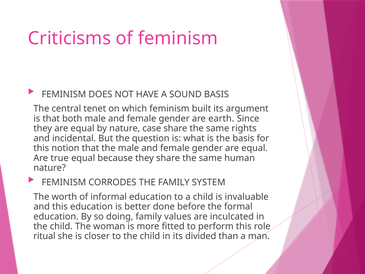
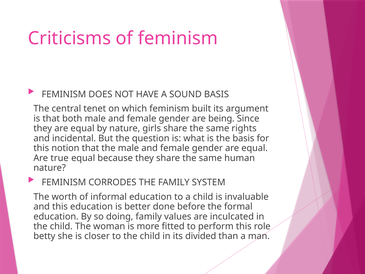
earth: earth -> being
case: case -> girls
ritual: ritual -> betty
